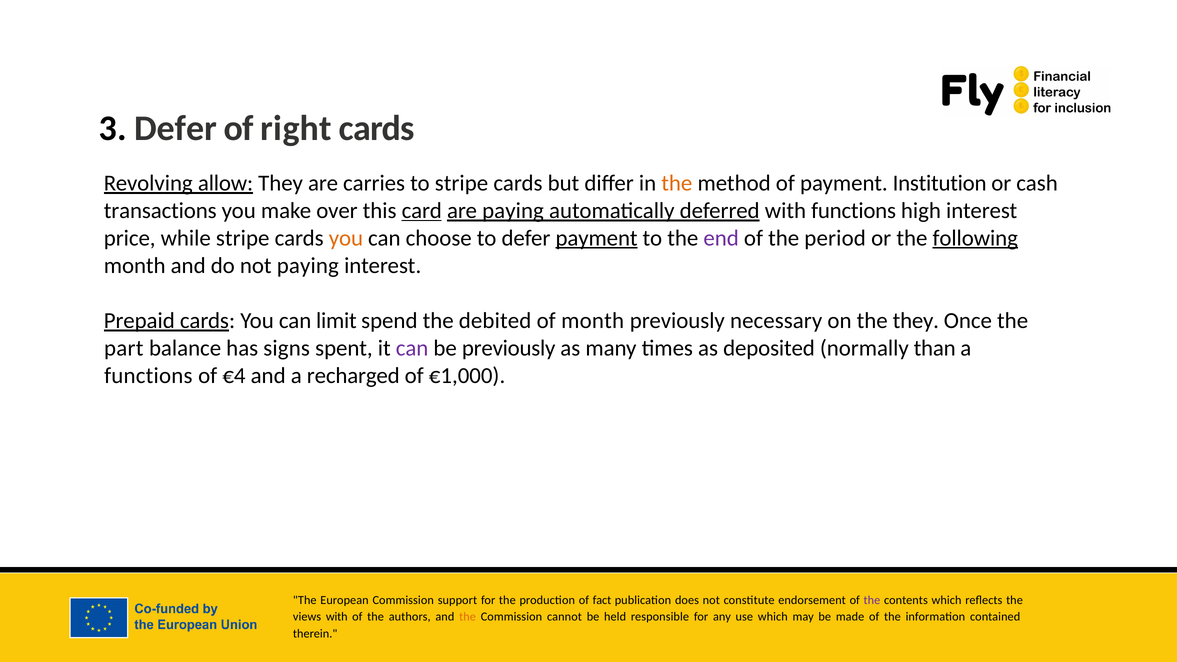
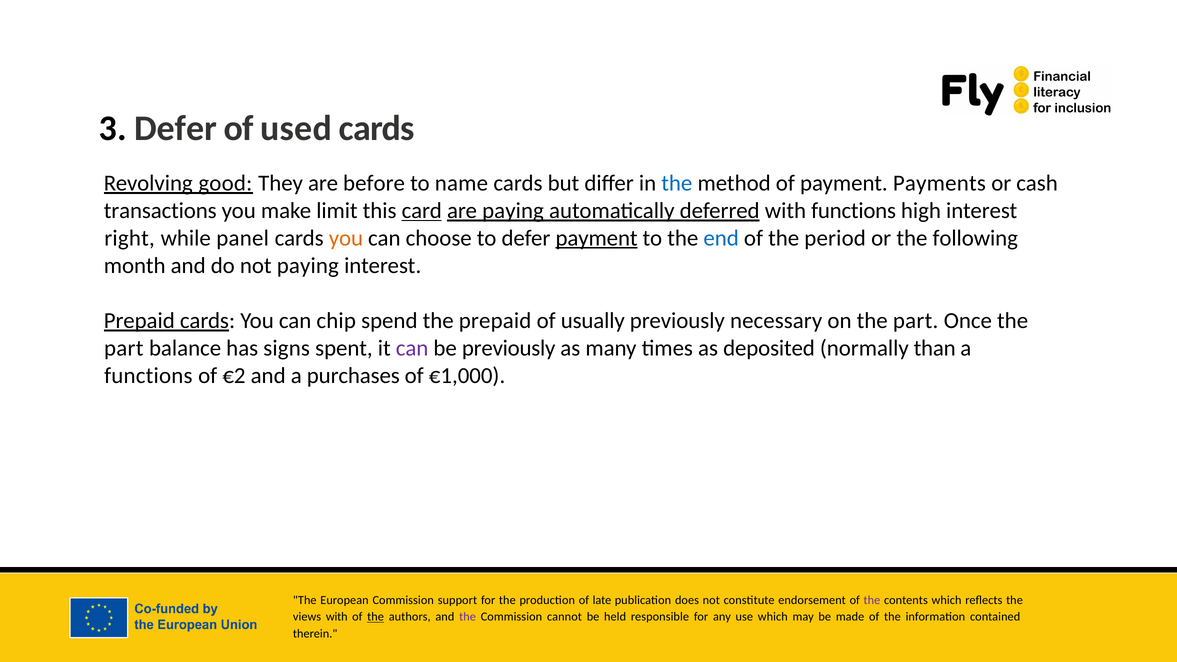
right: right -> used
allow: allow -> good
carries: carries -> before
to stripe: stripe -> name
the at (677, 183) colour: orange -> blue
Institution: Institution -> Payments
over: over -> limit
price: price -> right
while stripe: stripe -> panel
end colour: purple -> blue
following underline: present -> none
limit: limit -> chip
the debited: debited -> prepaid
of month: month -> usually
on the they: they -> part
€4: €4 -> €2
recharged: recharged -> purchases
fact: fact -> late
the at (376, 617) underline: none -> present
the at (468, 617) colour: orange -> purple
